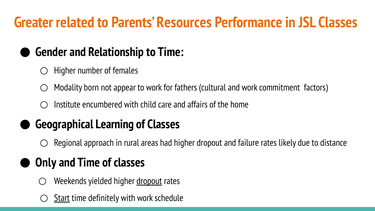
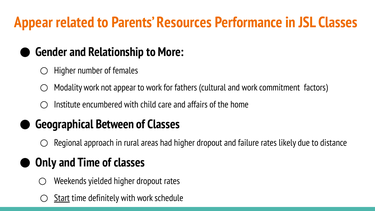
Greater at (34, 22): Greater -> Appear
to Time: Time -> More
Modality born: born -> work
Learning: Learning -> Between
dropout at (149, 181) underline: present -> none
